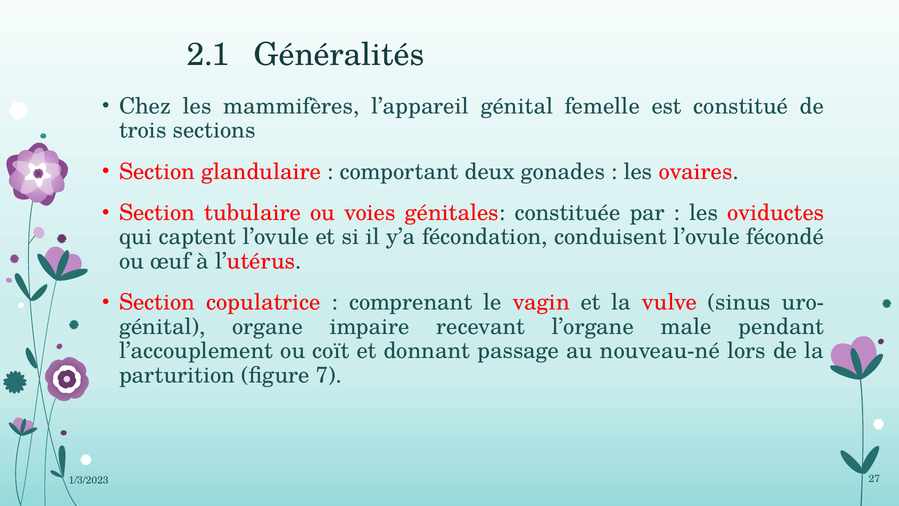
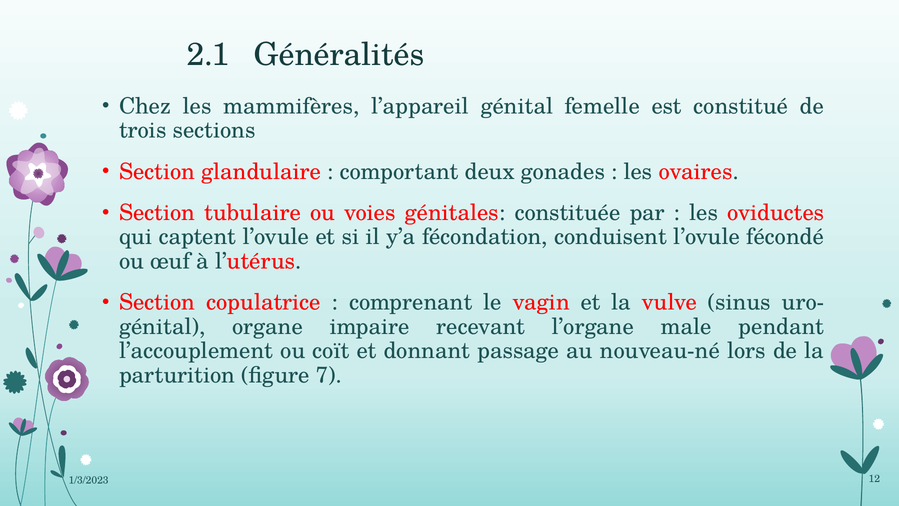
27: 27 -> 12
